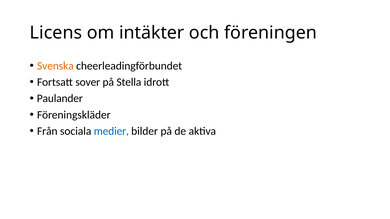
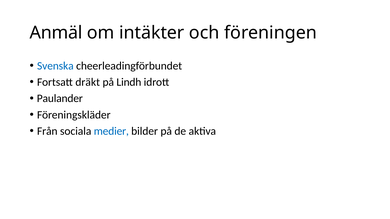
Licens: Licens -> Anmäl
Svenska colour: orange -> blue
sover: sover -> dräkt
Stella: Stella -> Lindh
